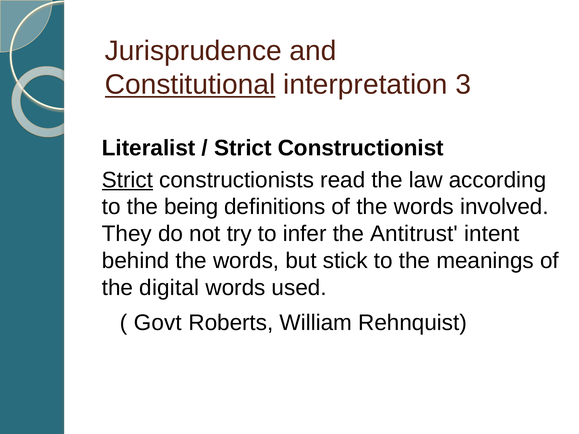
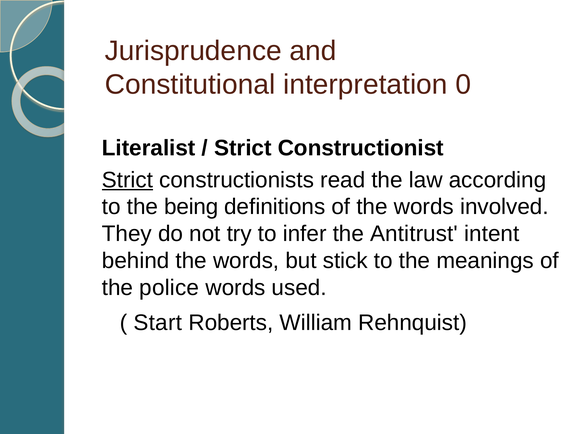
Constitutional underline: present -> none
3: 3 -> 0
digital: digital -> police
Govt: Govt -> Start
